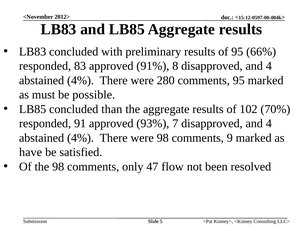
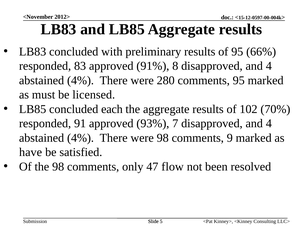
possible: possible -> licensed
than: than -> each
